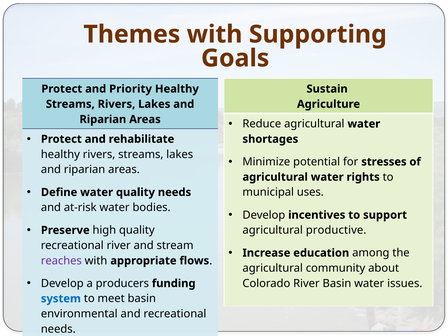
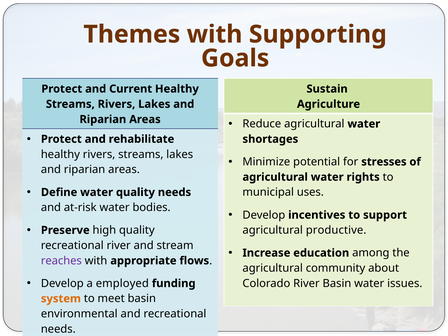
Priority: Priority -> Current
producers: producers -> employed
system colour: blue -> orange
